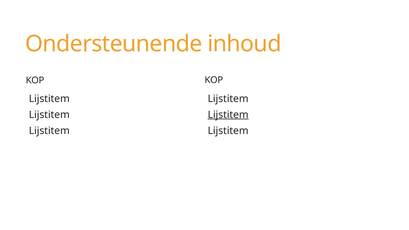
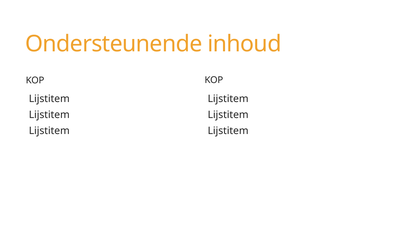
Lijstitem at (228, 115) underline: present -> none
